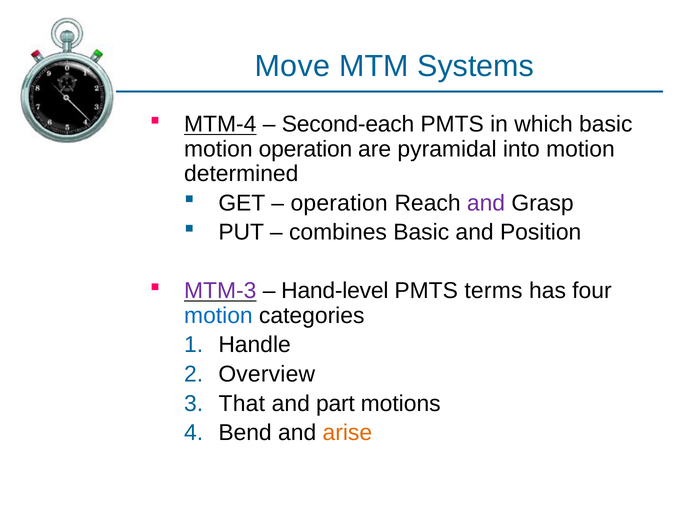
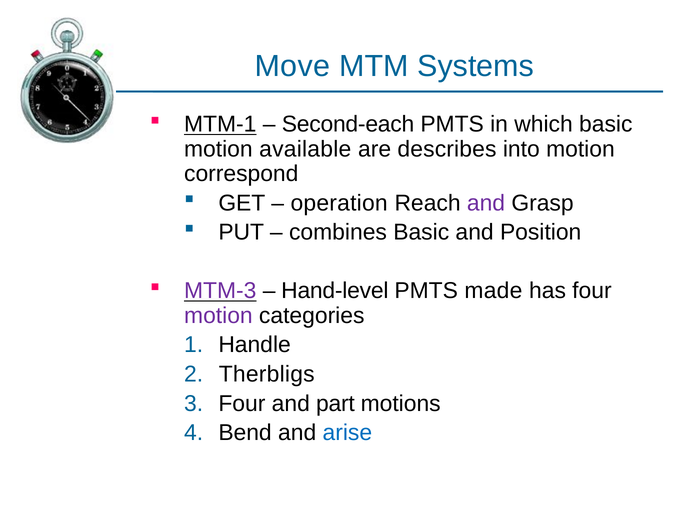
MTM-4: MTM-4 -> MTM-1
motion operation: operation -> available
pyramidal: pyramidal -> describes
determined: determined -> correspond
terms: terms -> made
motion at (218, 315) colour: blue -> purple
Overview: Overview -> Therbligs
That at (242, 403): That -> Four
arise colour: orange -> blue
